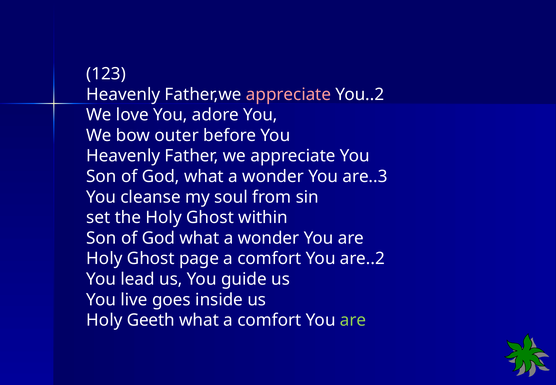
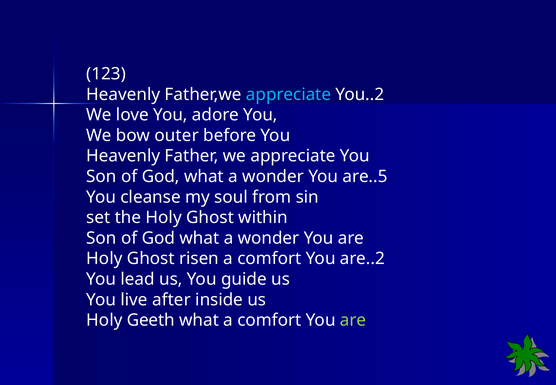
appreciate at (289, 94) colour: pink -> light blue
are..3: are..3 -> are..5
page: page -> risen
goes: goes -> after
